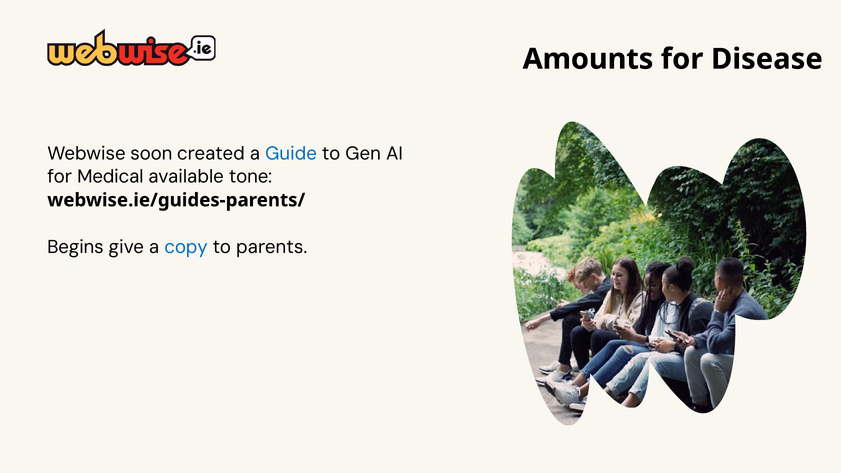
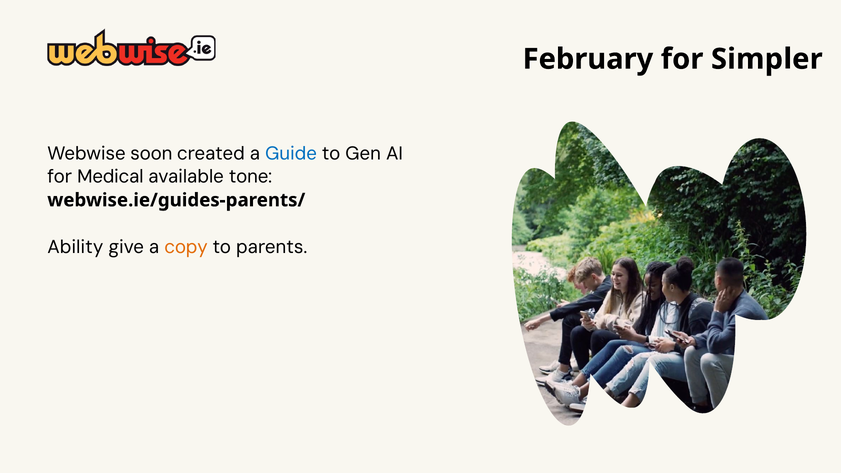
Amounts: Amounts -> February
Disease: Disease -> Simpler
Begins: Begins -> Ability
copy colour: blue -> orange
